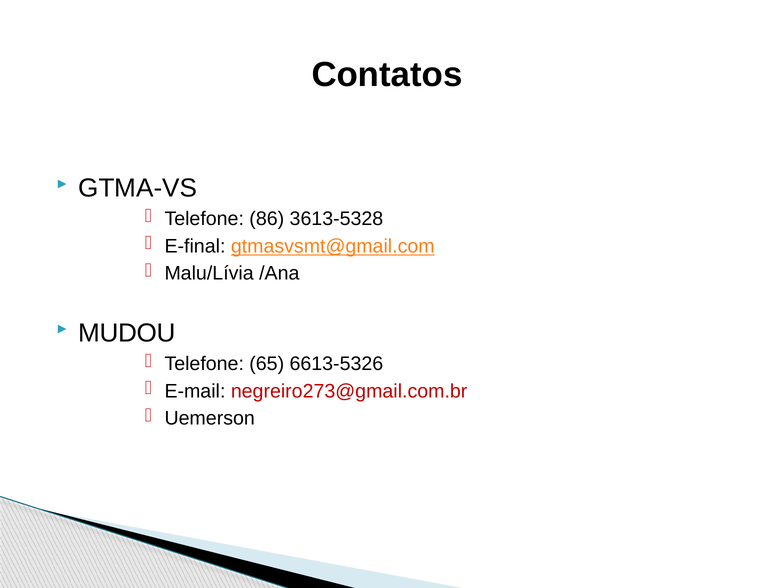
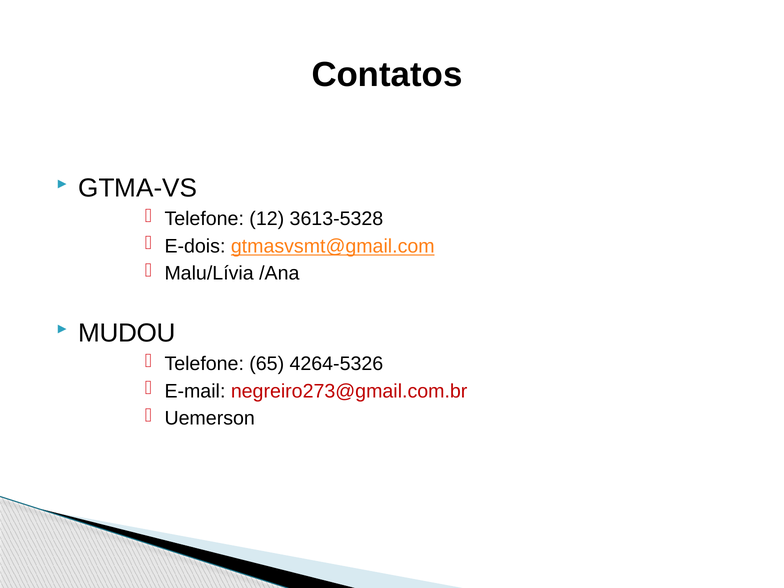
86: 86 -> 12
E-final: E-final -> E-dois
6613-5326: 6613-5326 -> 4264-5326
